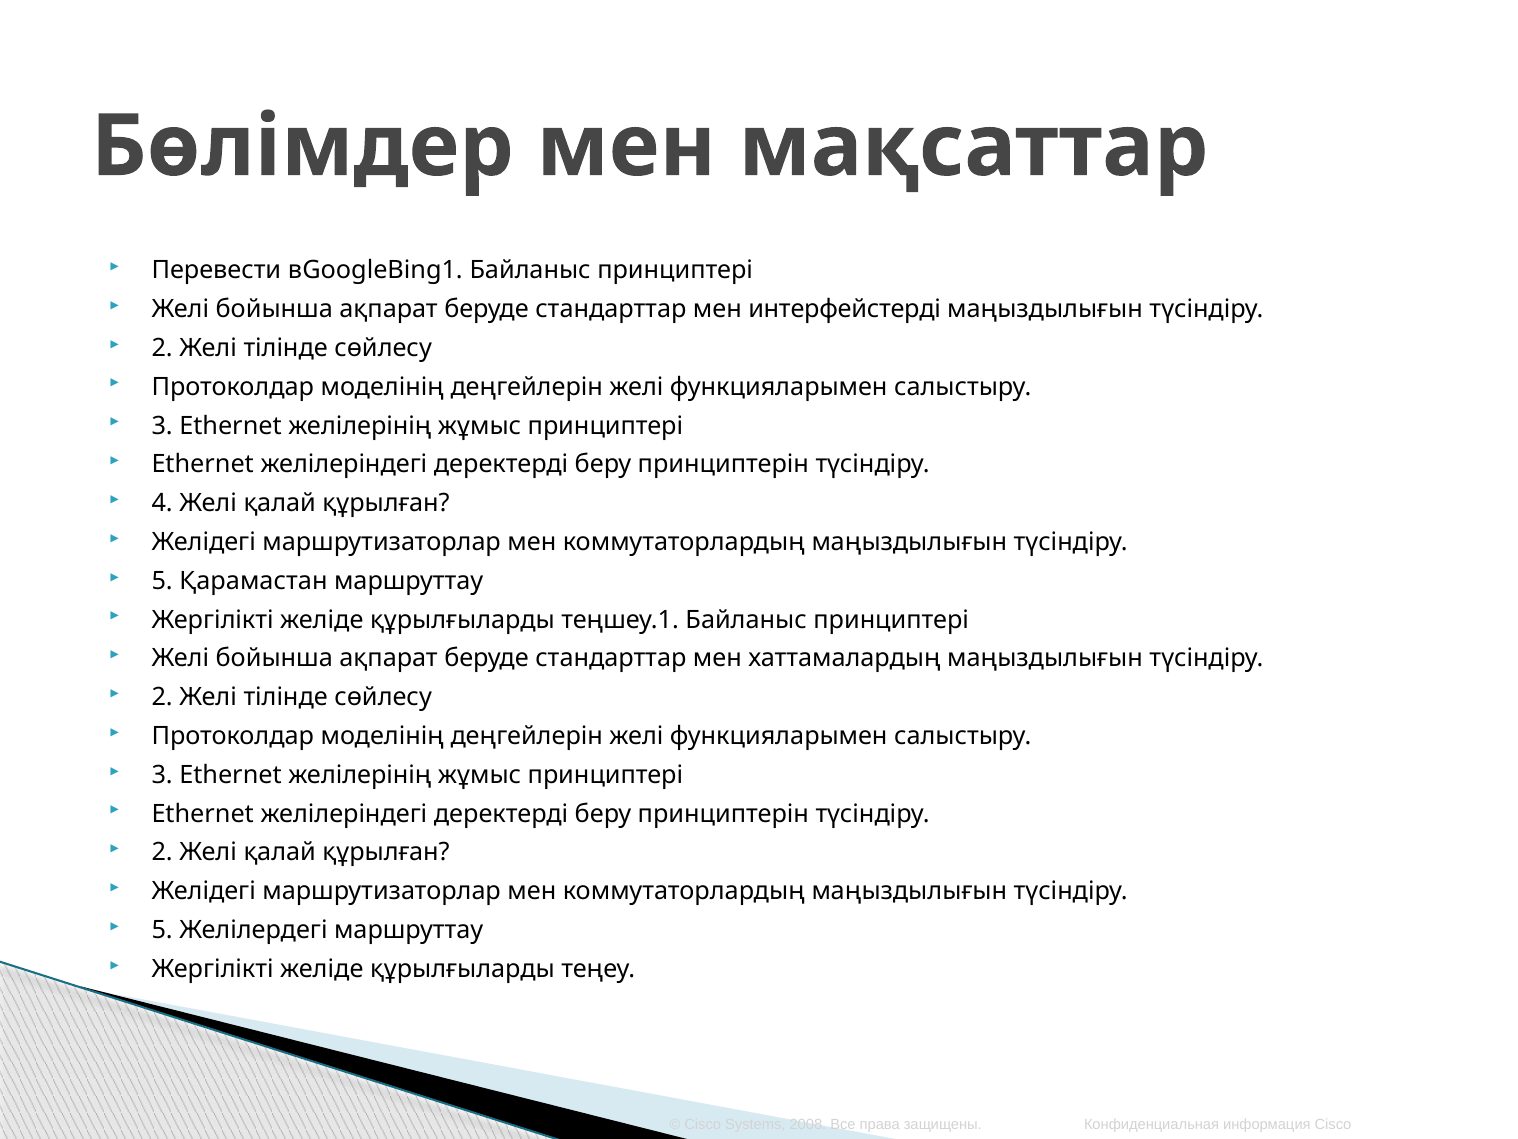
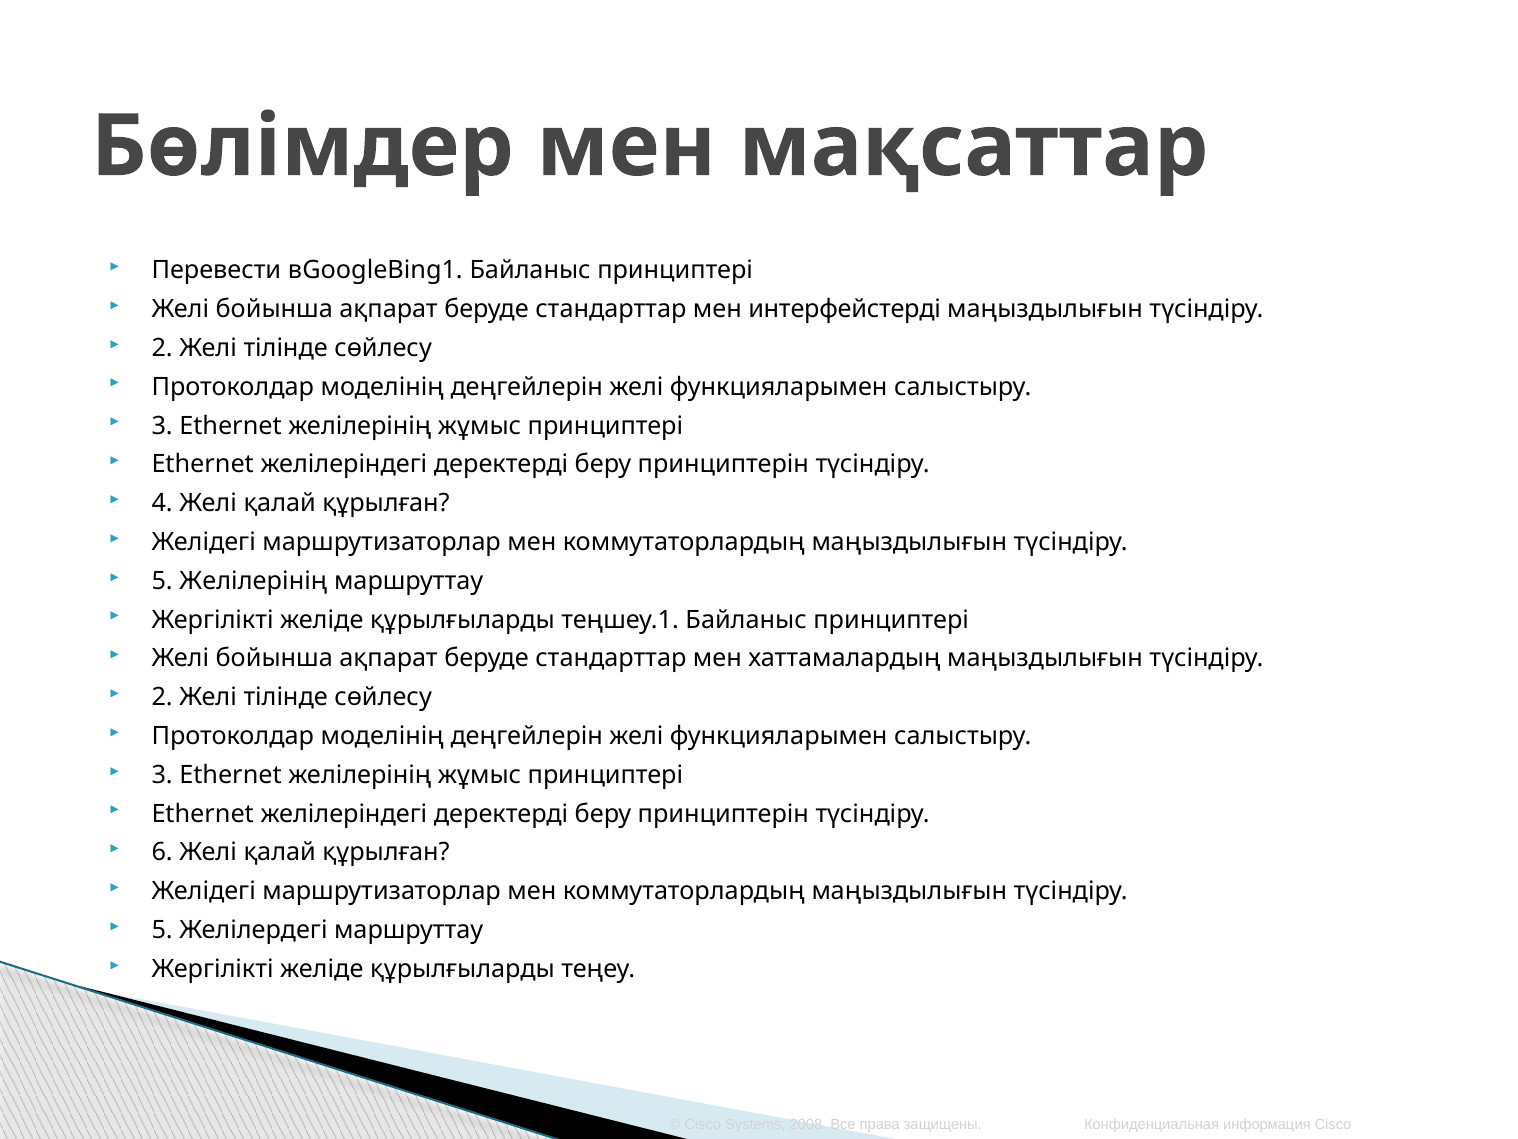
5 Қарамастан: Қарамастан -> Желілерінің
2 at (162, 852): 2 -> 6
